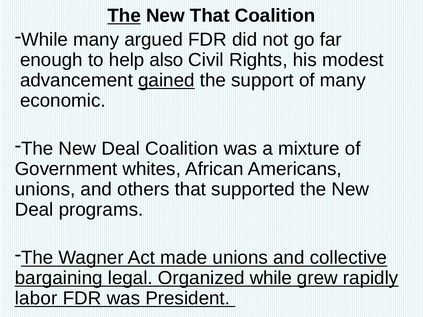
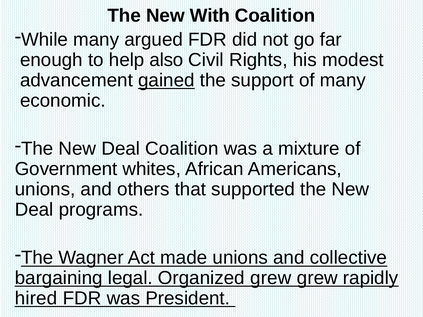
The at (124, 16) underline: present -> none
New That: That -> With
Organized while: while -> grew
labor: labor -> hired
